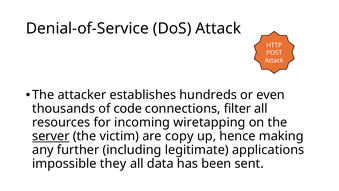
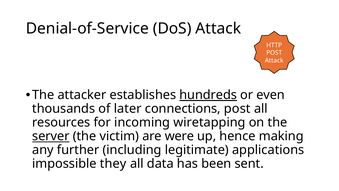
hundreds underline: none -> present
code: code -> later
connections filter: filter -> post
copy: copy -> were
